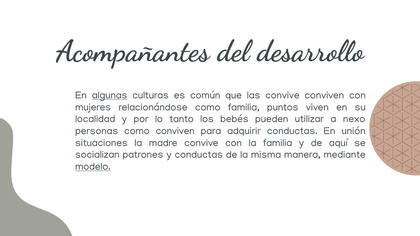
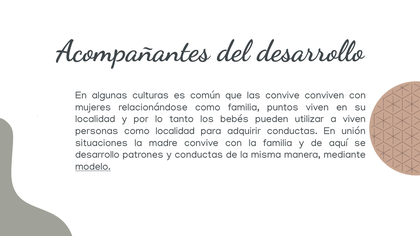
algunas underline: present -> none
a nexo: nexo -> viven
como conviven: conviven -> localidad
socializan at (97, 155): socializan -> desarrollo
